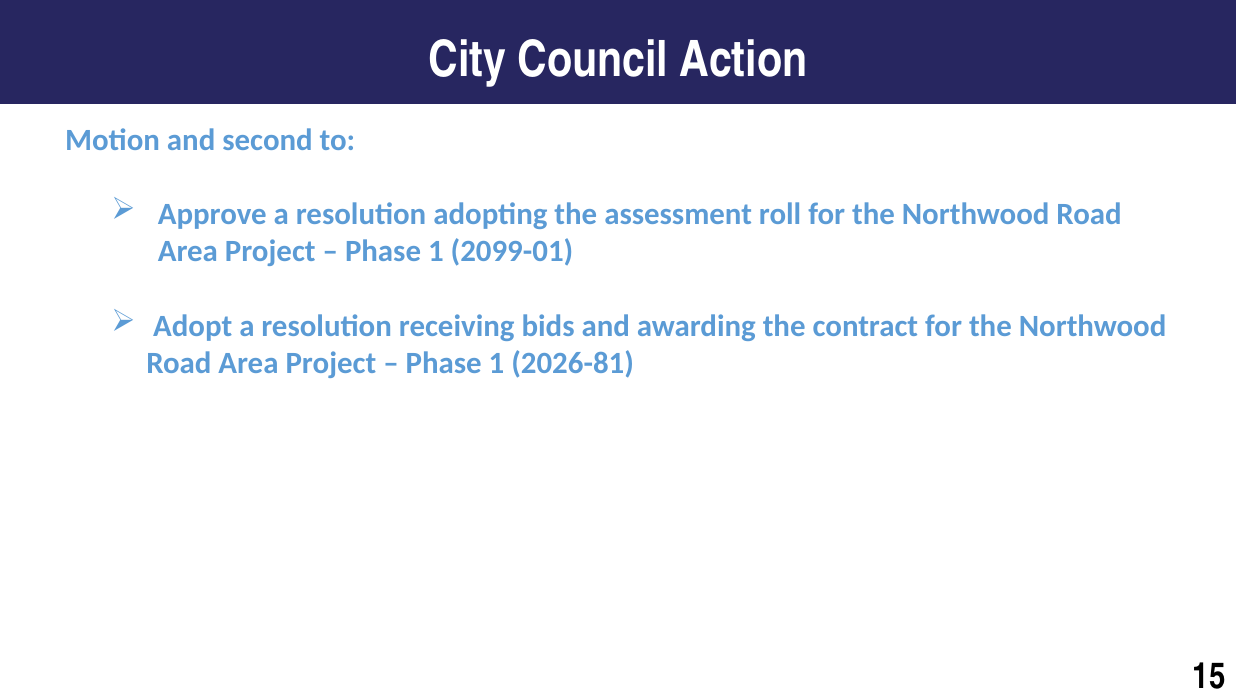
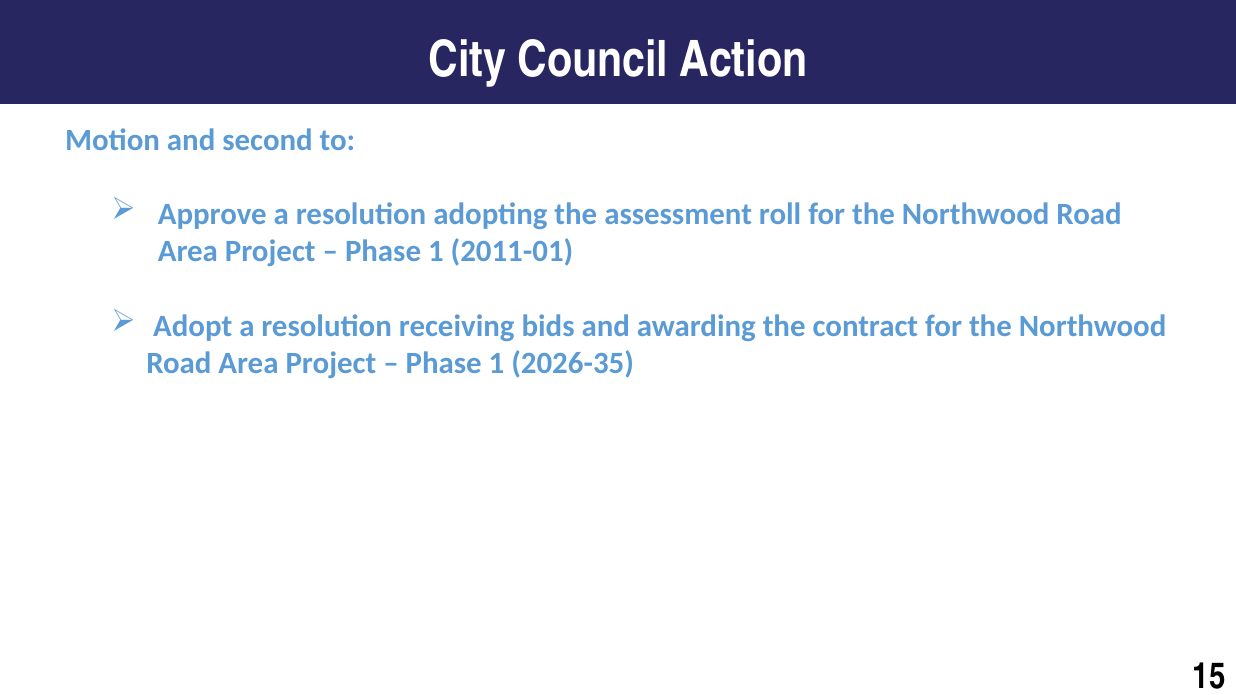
2099-01: 2099-01 -> 2011-01
2026-81: 2026-81 -> 2026-35
